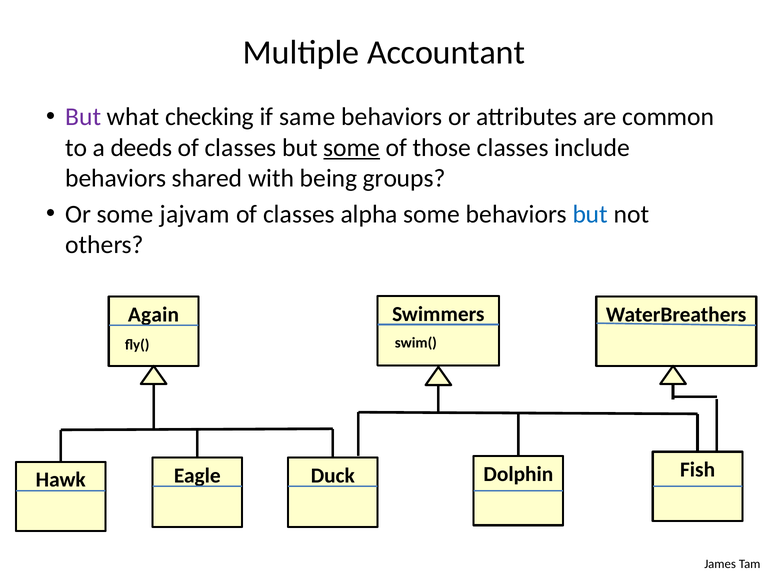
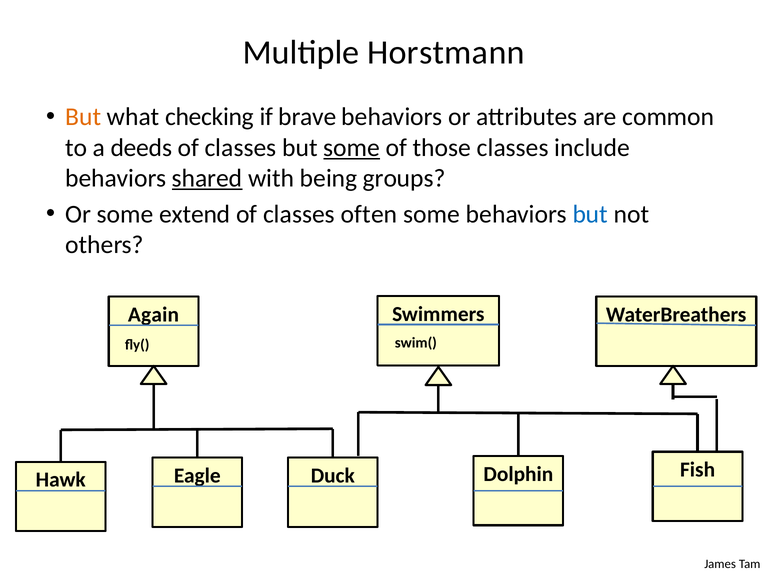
Accountant: Accountant -> Horstmann
But at (83, 117) colour: purple -> orange
same: same -> brave
shared underline: none -> present
jajvam: jajvam -> extend
alpha: alpha -> often
